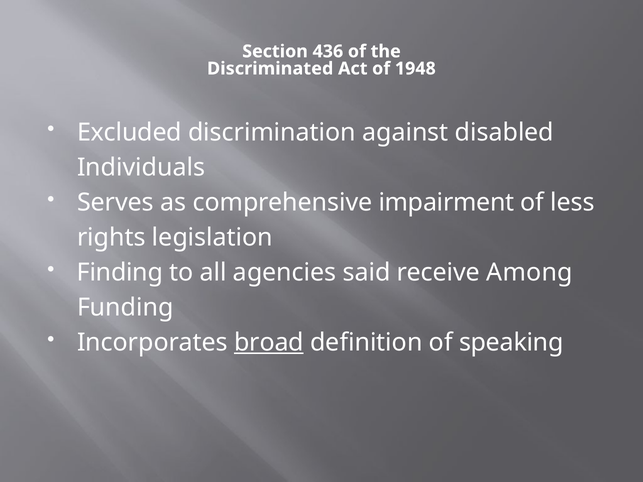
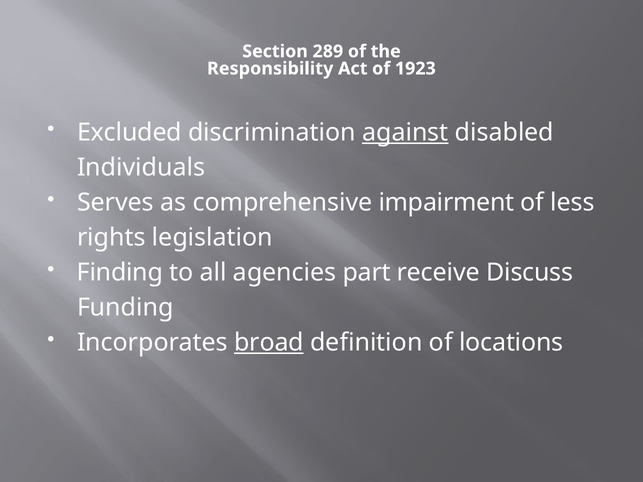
436: 436 -> 289
Discriminated: Discriminated -> Responsibility
1948: 1948 -> 1923
against underline: none -> present
said: said -> part
Among: Among -> Discuss
speaking: speaking -> locations
